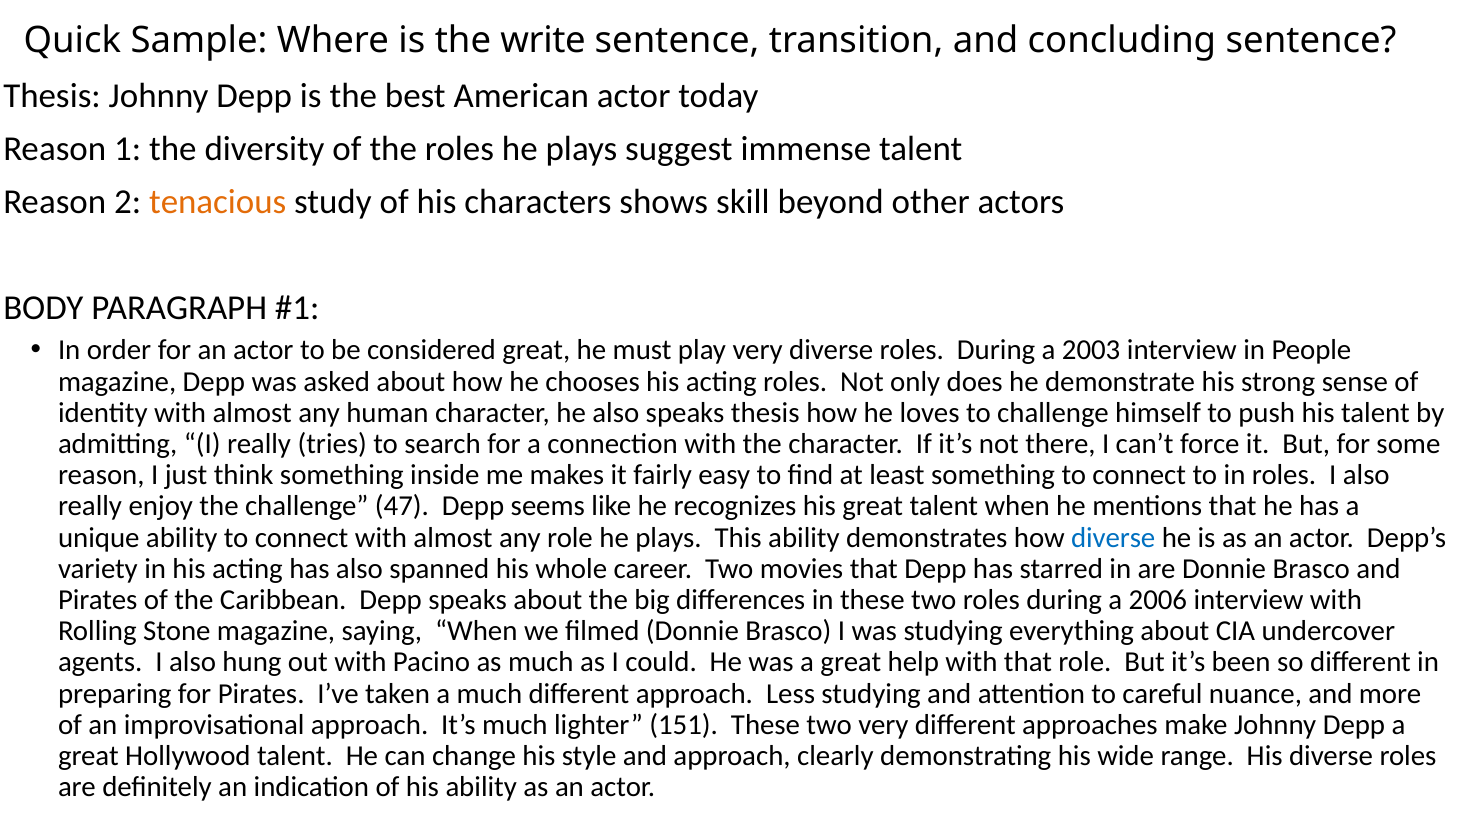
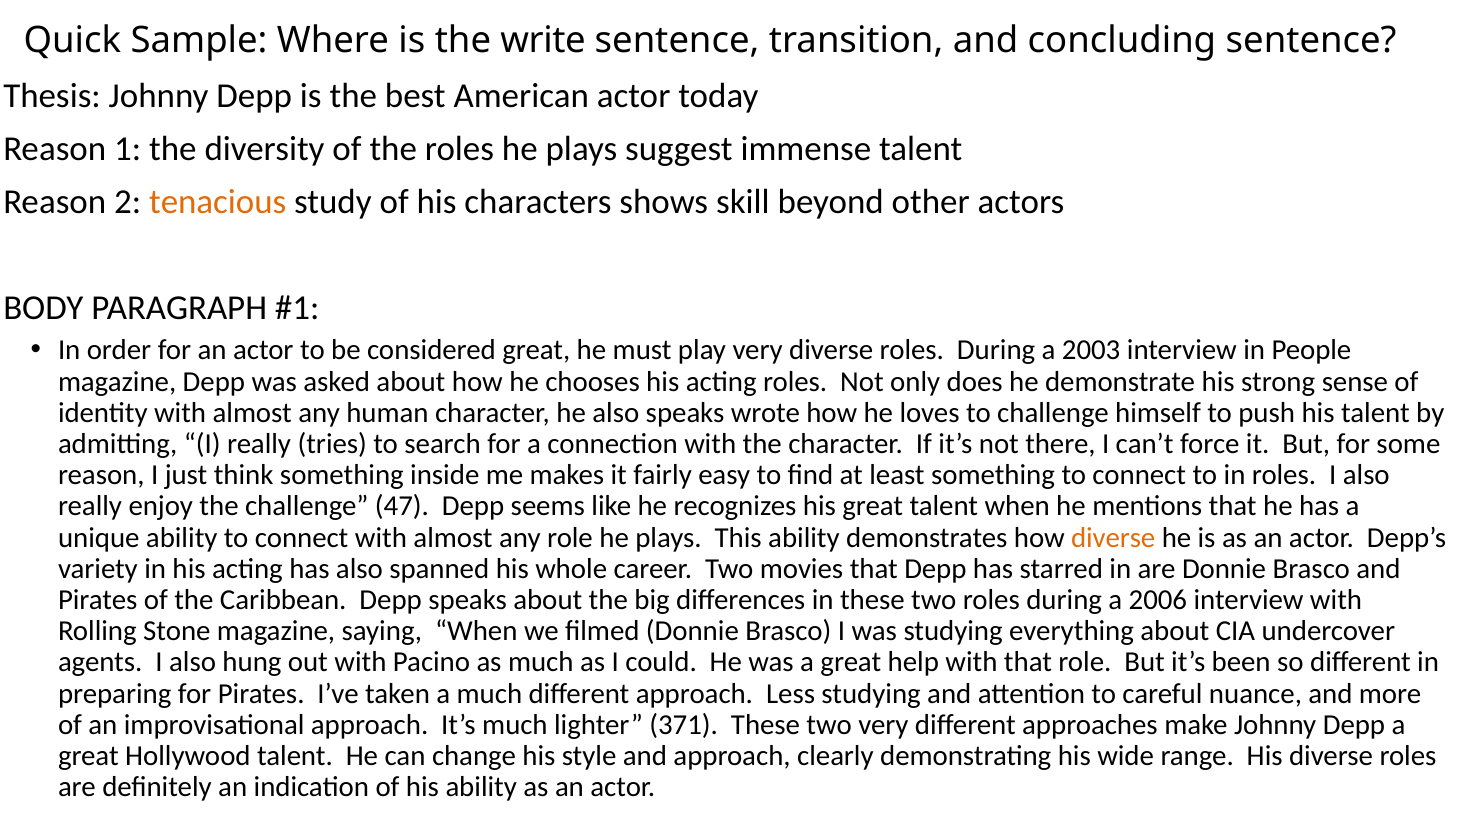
speaks thesis: thesis -> wrote
diverse at (1113, 538) colour: blue -> orange
151: 151 -> 371
